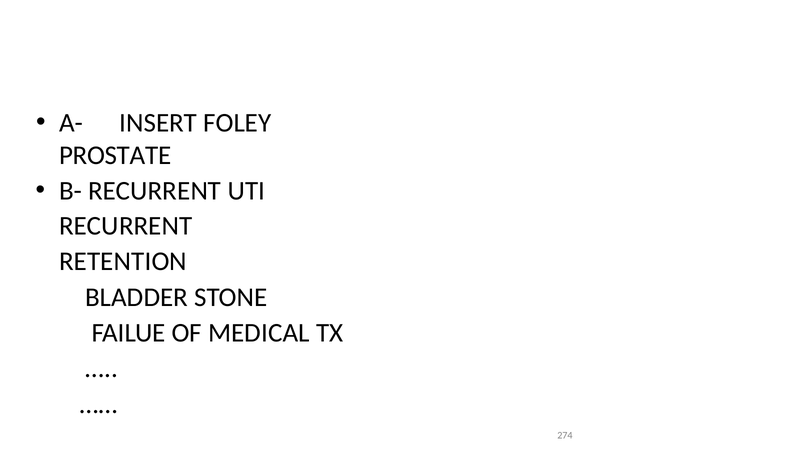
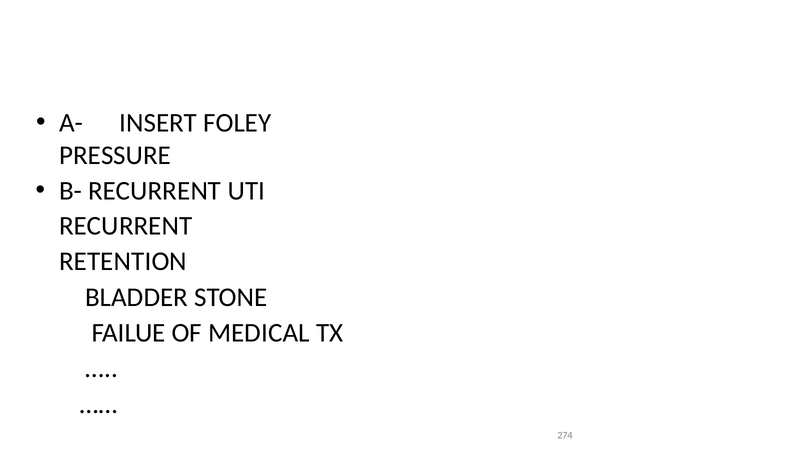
PROSTATE: PROSTATE -> PRESSURE
